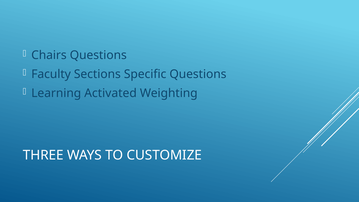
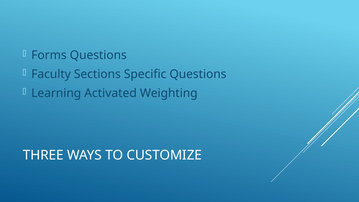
Chairs: Chairs -> Forms
